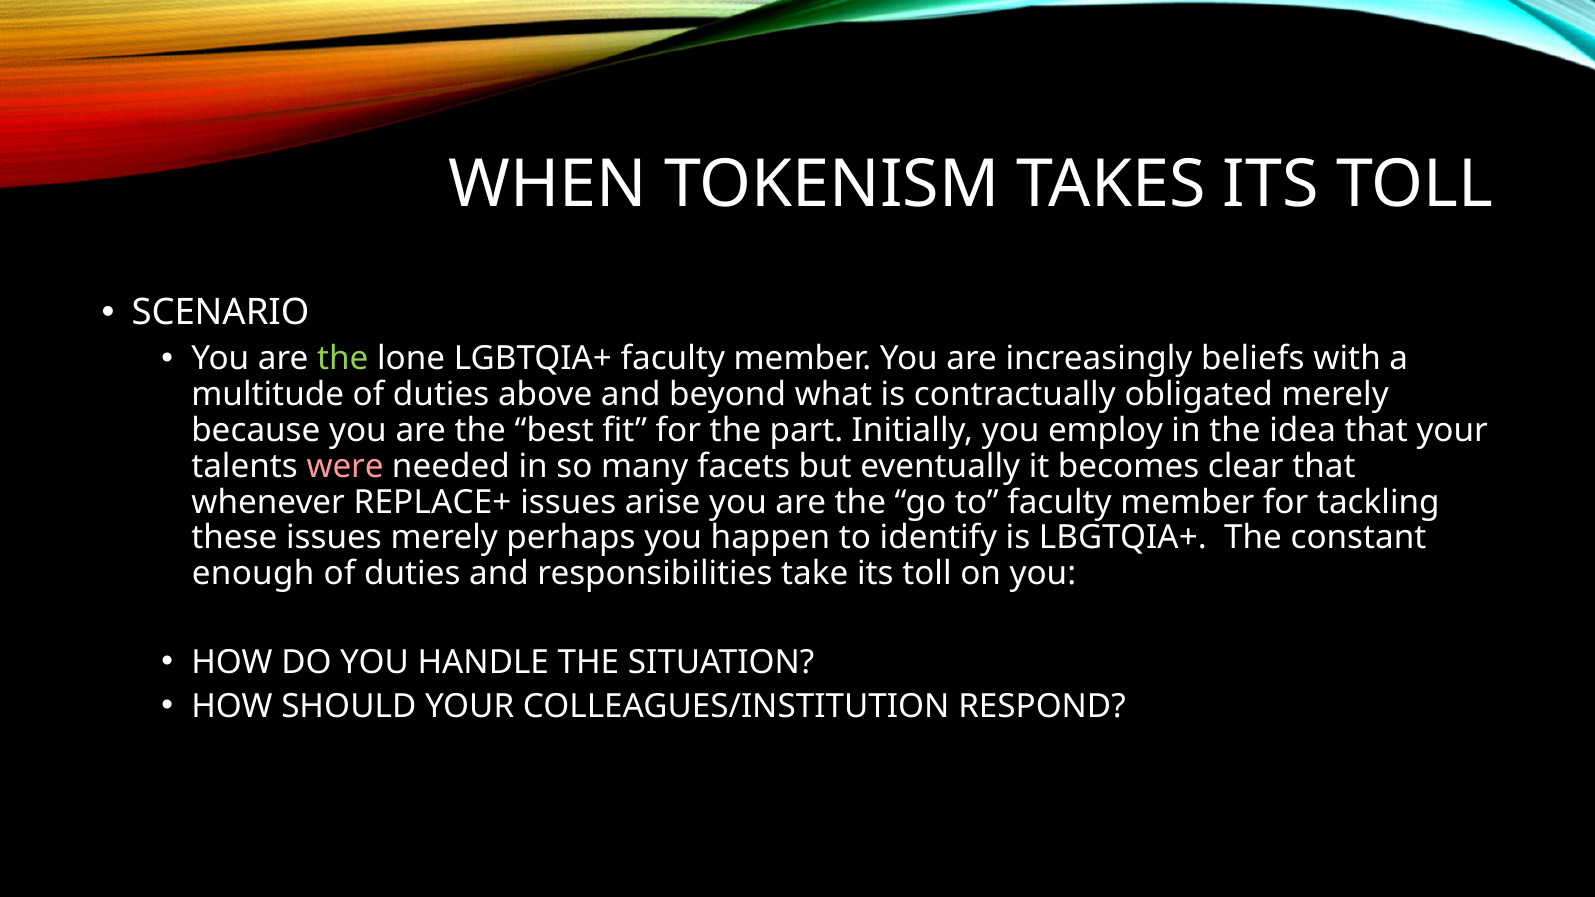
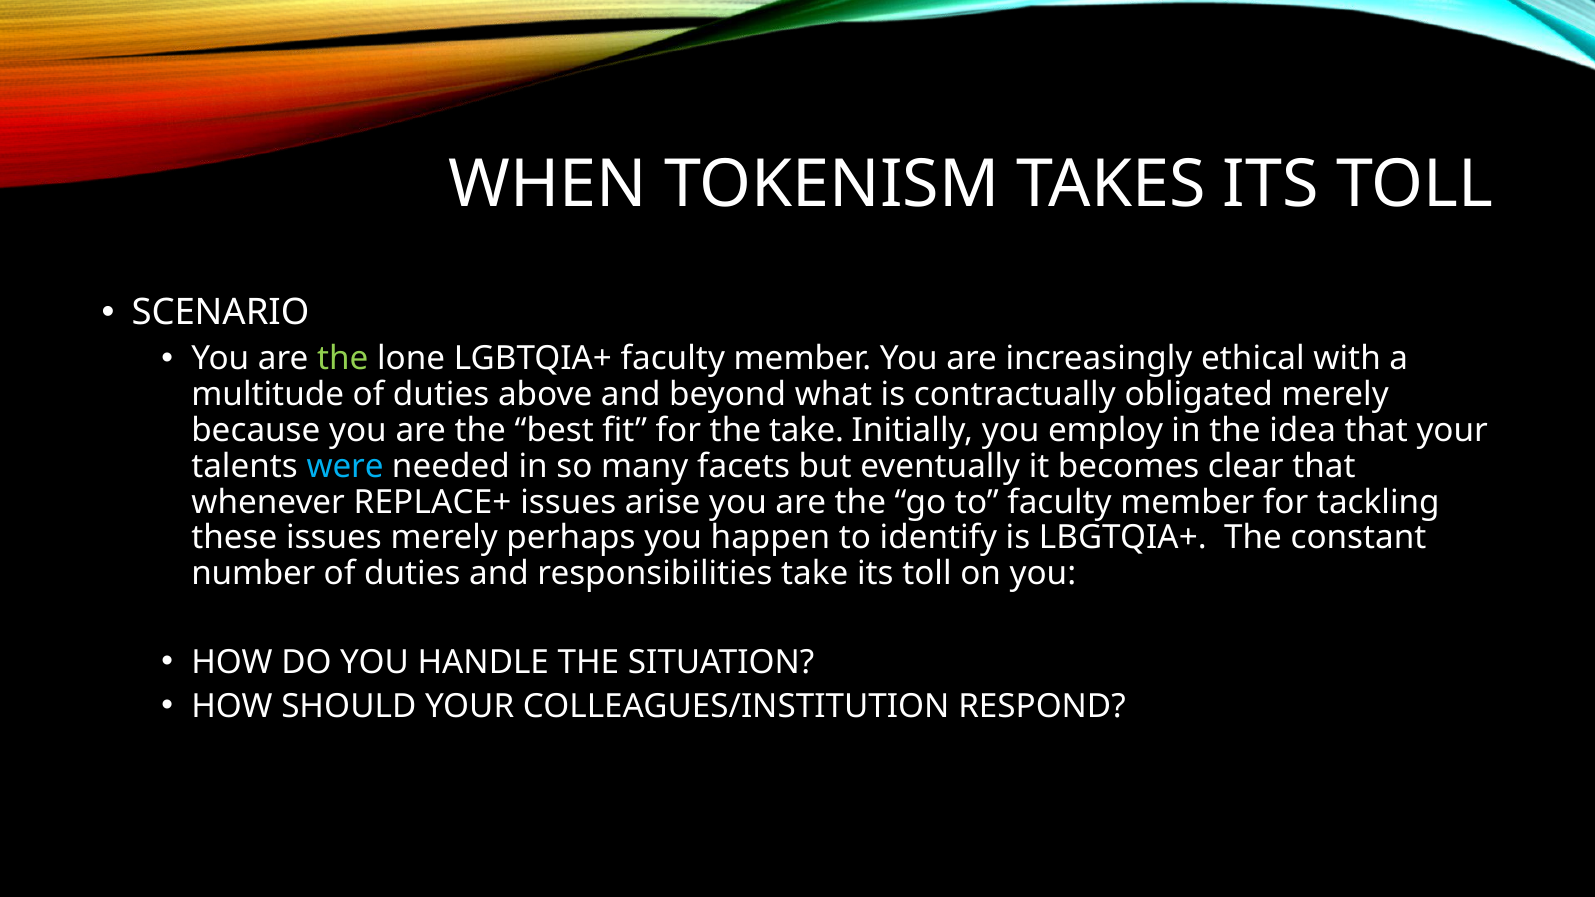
beliefs: beliefs -> ethical
the part: part -> take
were colour: pink -> light blue
enough: enough -> number
